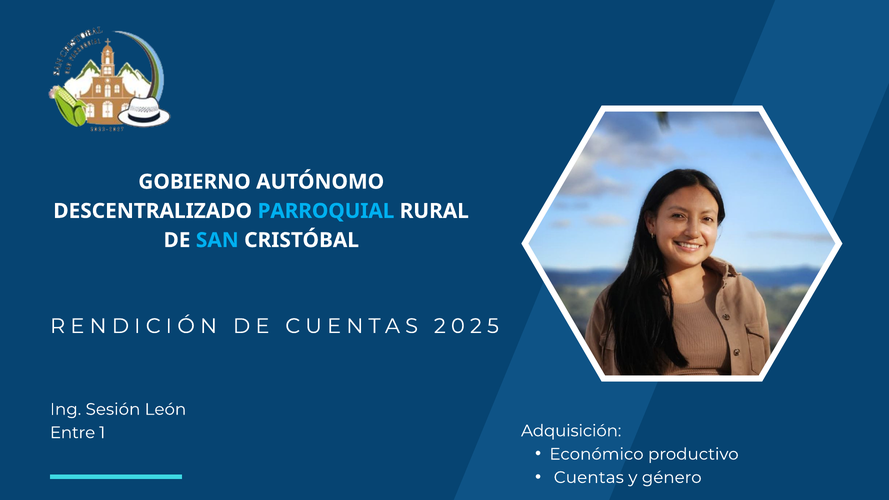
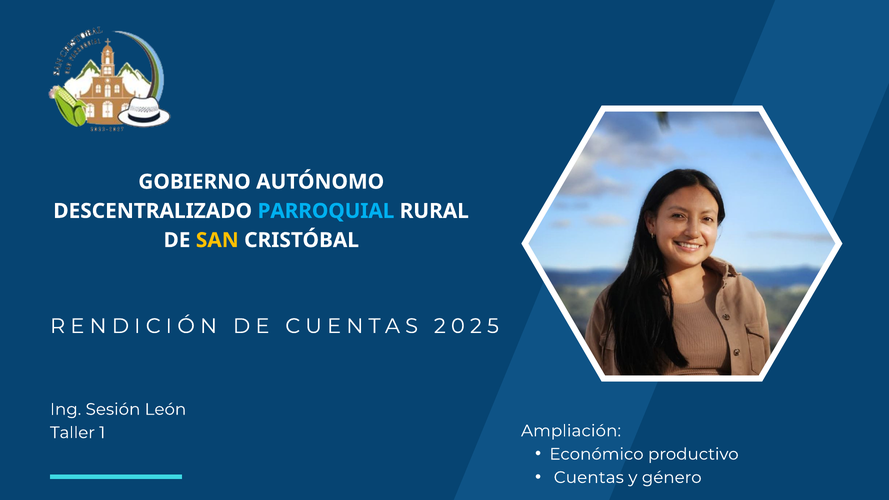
SAN colour: light blue -> yellow
Adquisición: Adquisición -> Ampliación
Entre: Entre -> Taller
